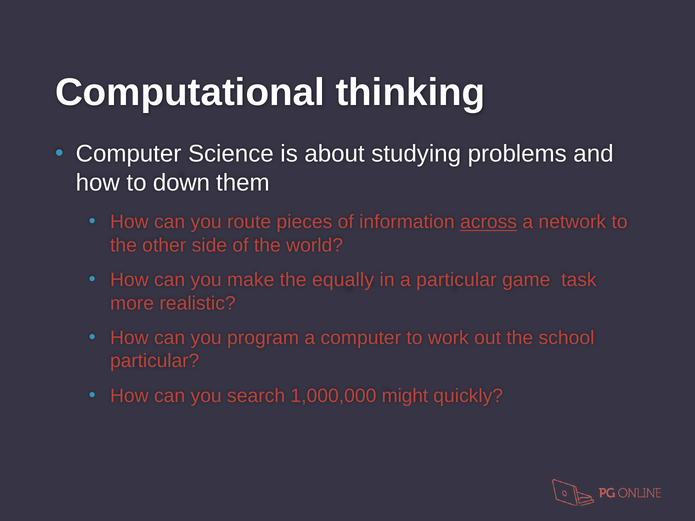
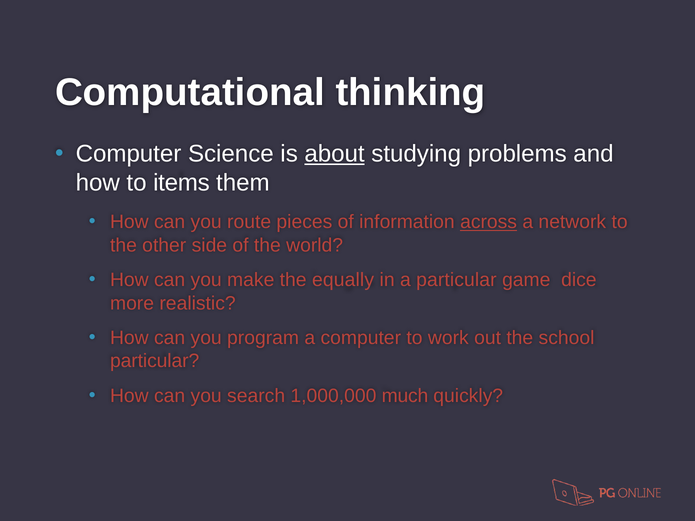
about underline: none -> present
down: down -> items
task: task -> dice
might: might -> much
